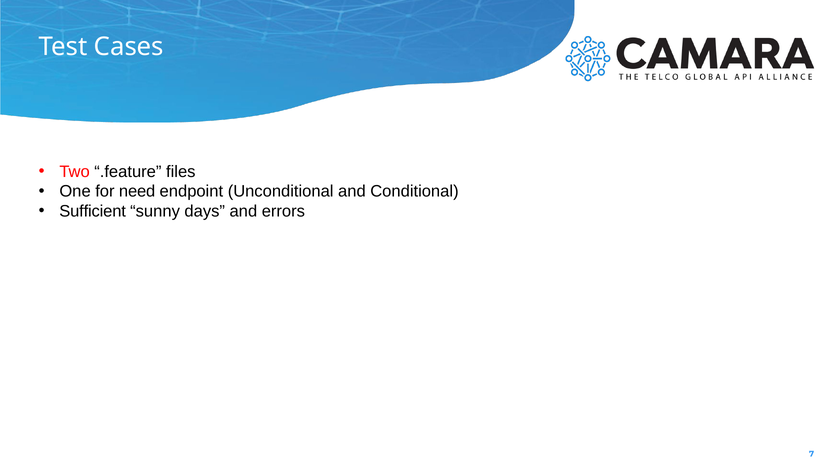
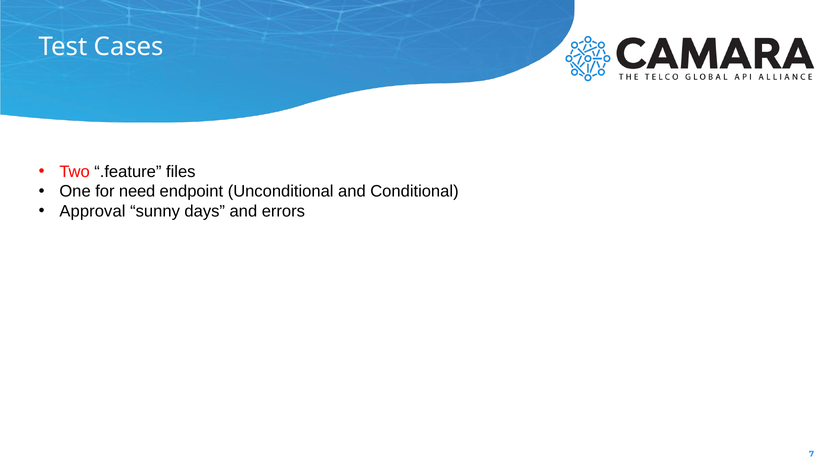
Sufficient: Sufficient -> Approval
